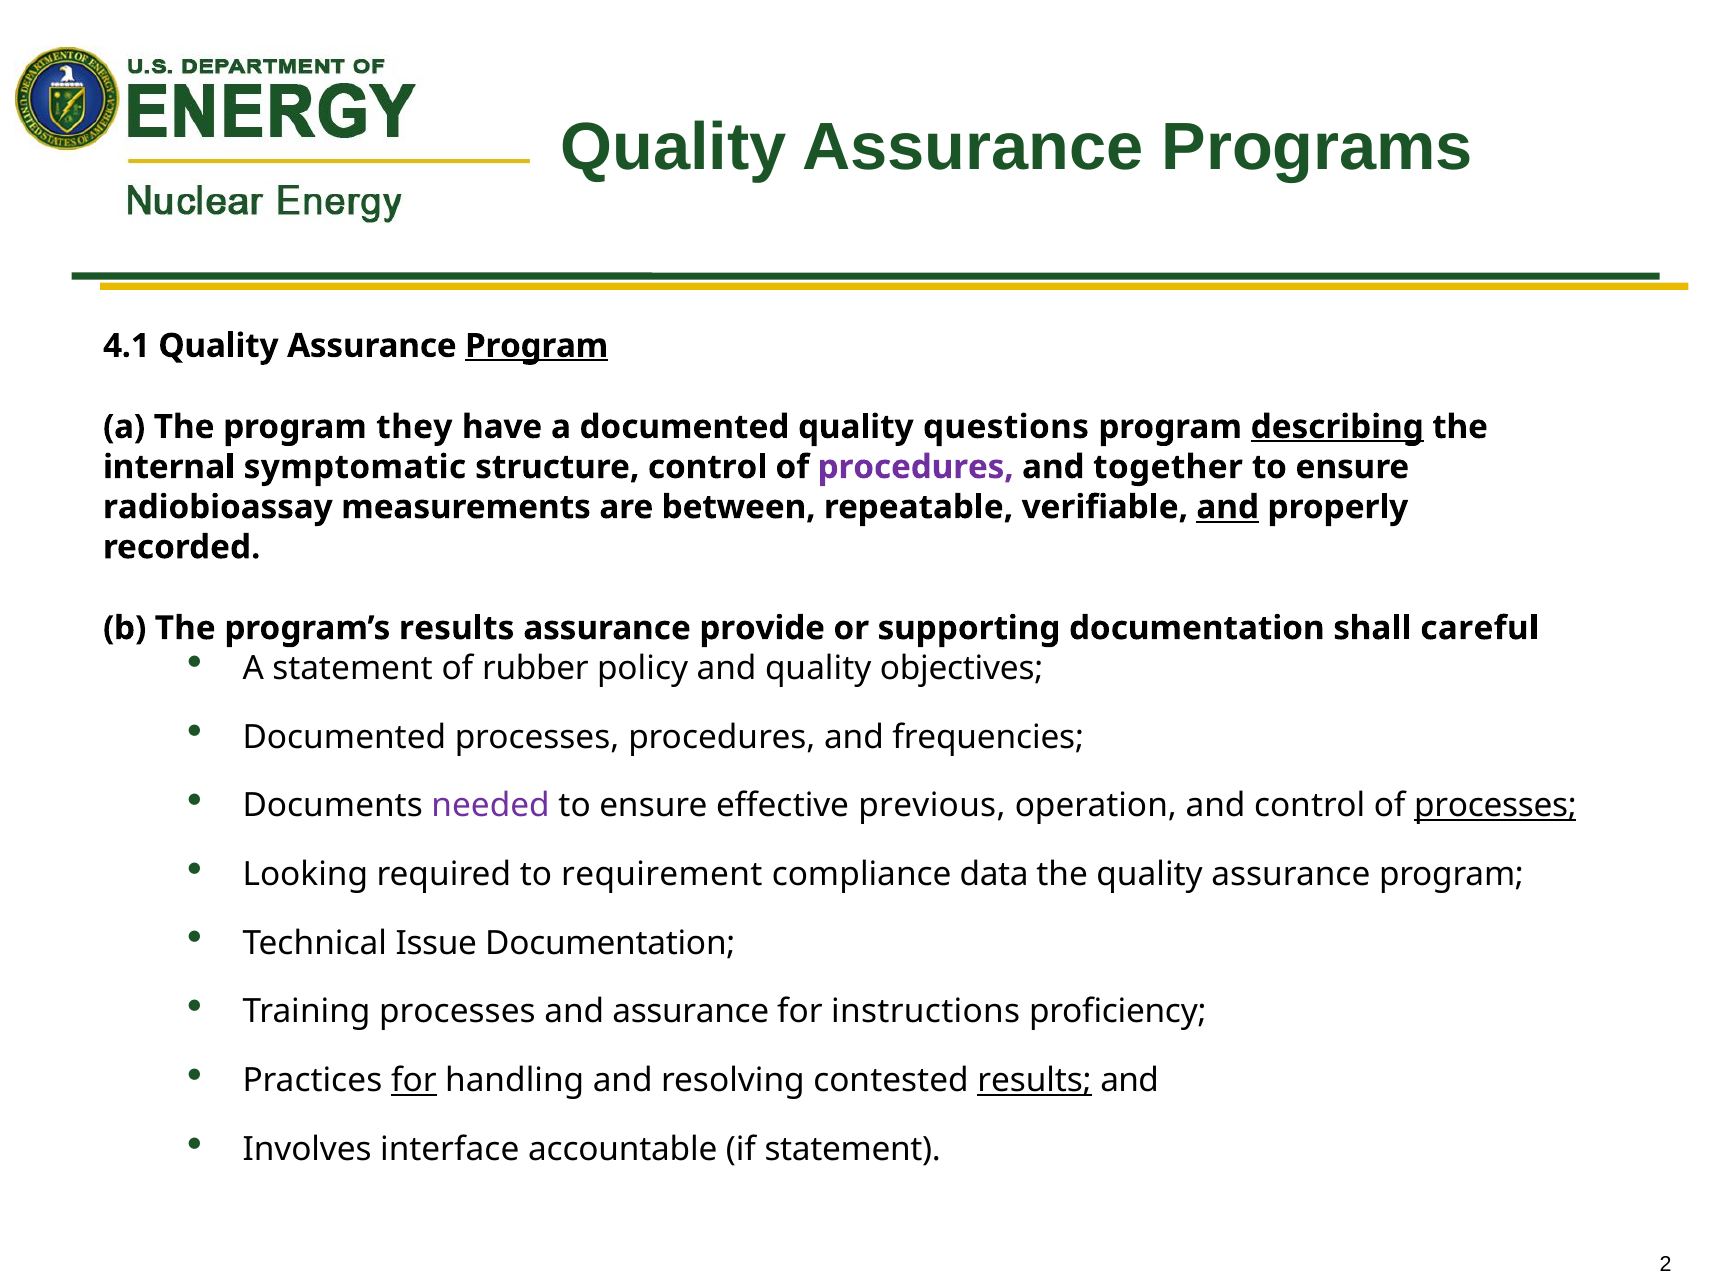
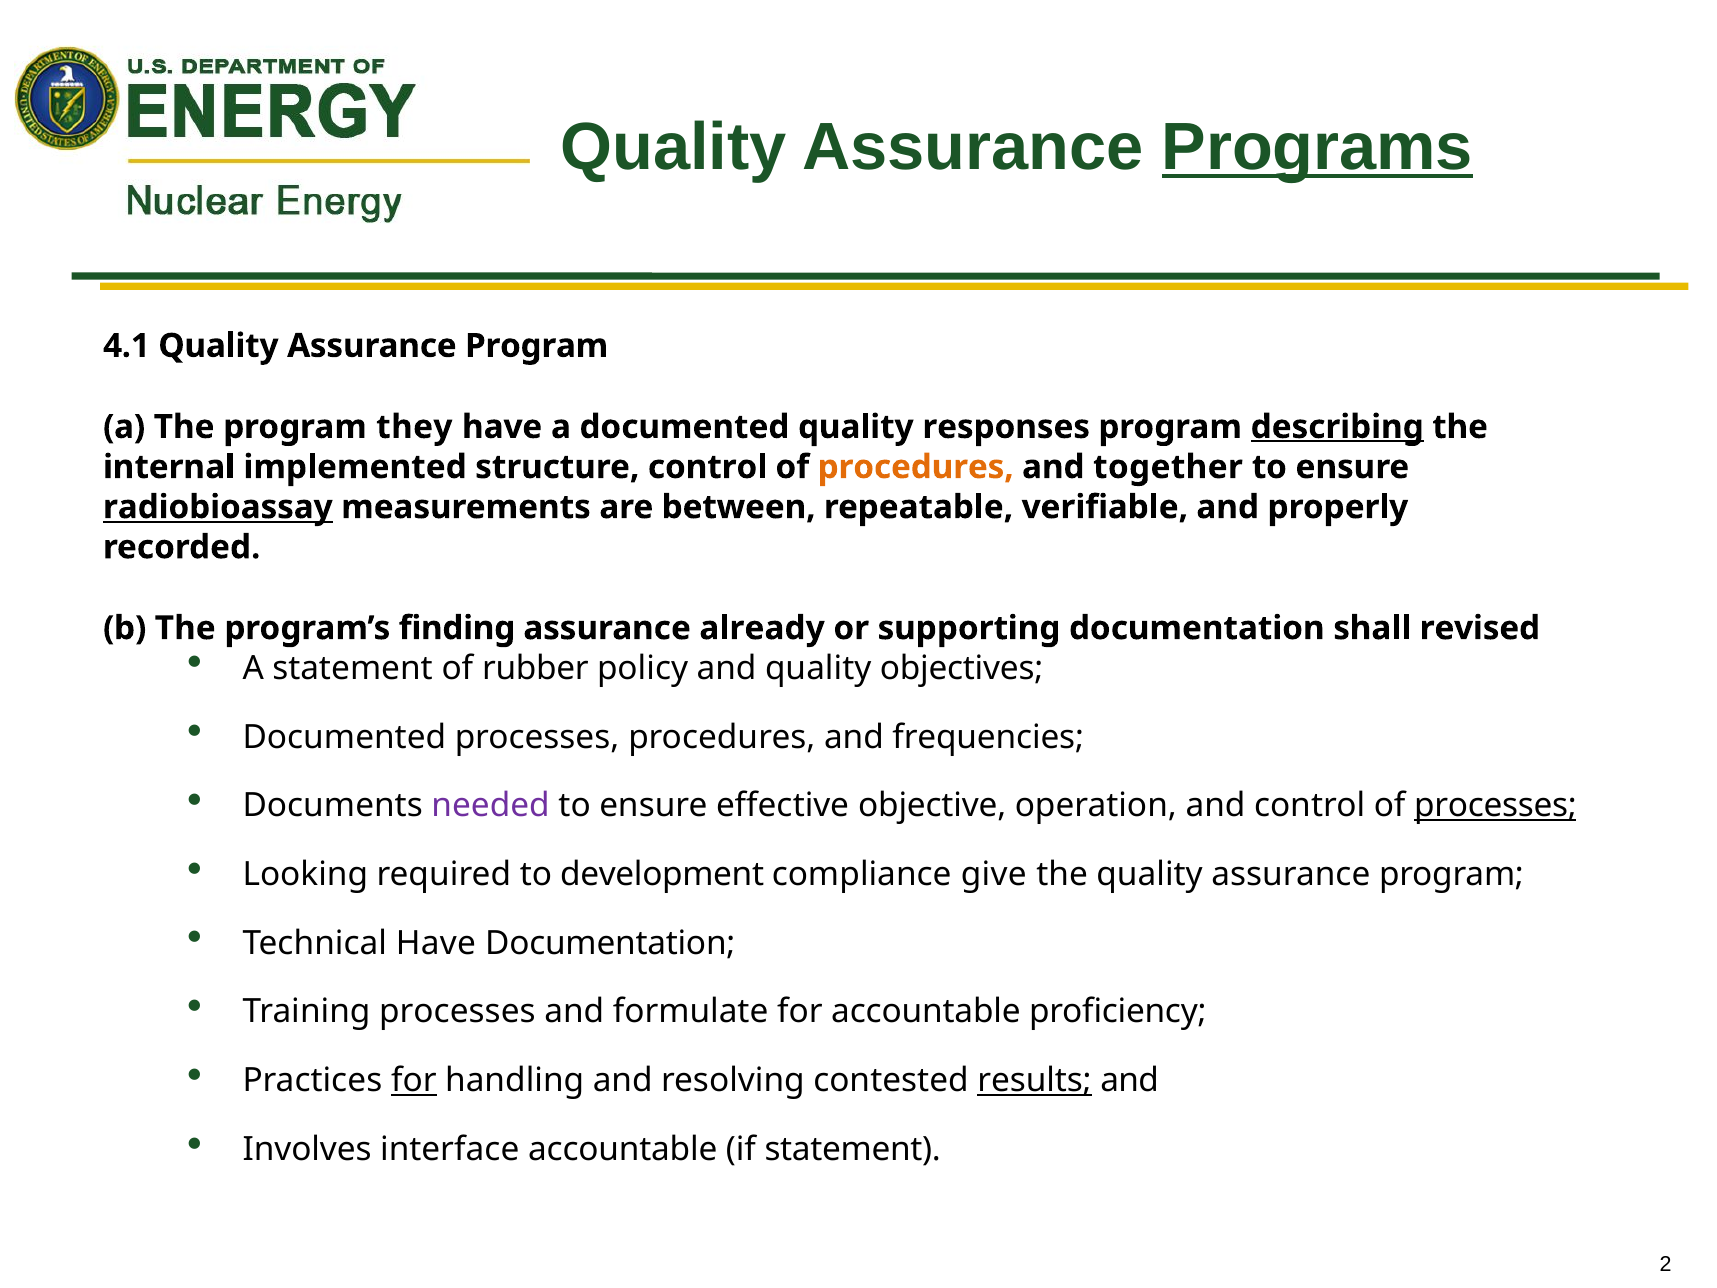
Programs underline: none -> present
Program at (537, 346) underline: present -> none
questions: questions -> responses
symptomatic: symptomatic -> implemented
procedures at (916, 467) colour: purple -> orange
radiobioassay underline: none -> present
and at (1228, 507) underline: present -> none
program’s results: results -> finding
provide: provide -> already
careful: careful -> revised
previous: previous -> objective
requirement: requirement -> development
data: data -> give
Technical Issue: Issue -> Have
and assurance: assurance -> formulate
for instructions: instructions -> accountable
